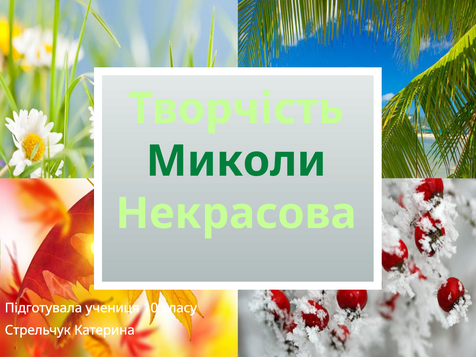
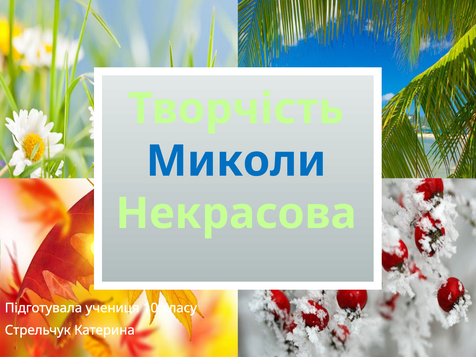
Миколи colour: green -> blue
